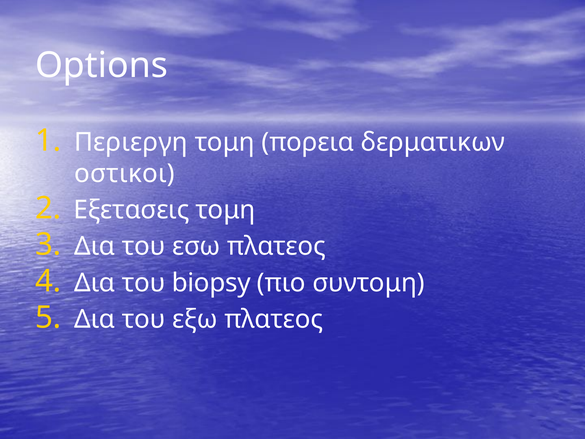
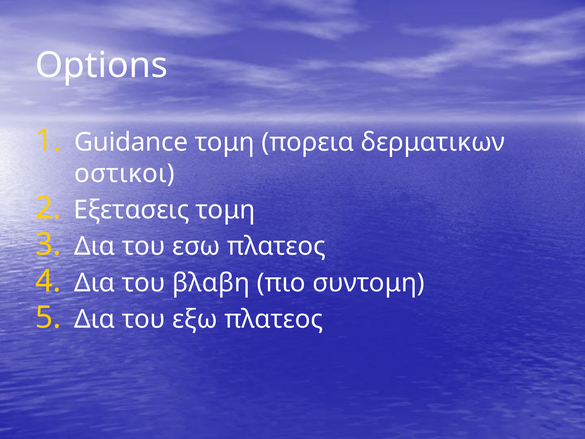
Περιεργη: Περιεργη -> Guidance
biopsy: biopsy -> βλαβη
